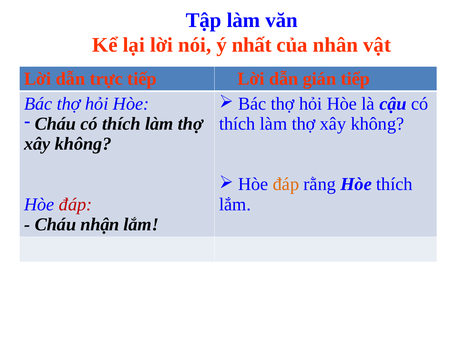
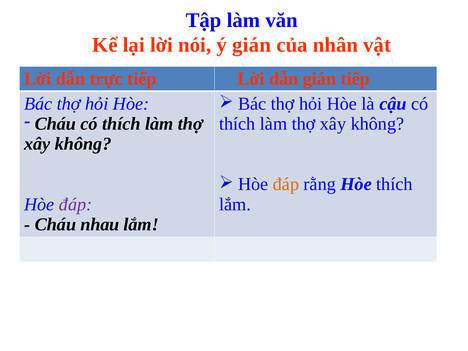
ý nhất: nhất -> gián
đáp at (76, 204) colour: red -> purple
nhận: nhận -> nhau
